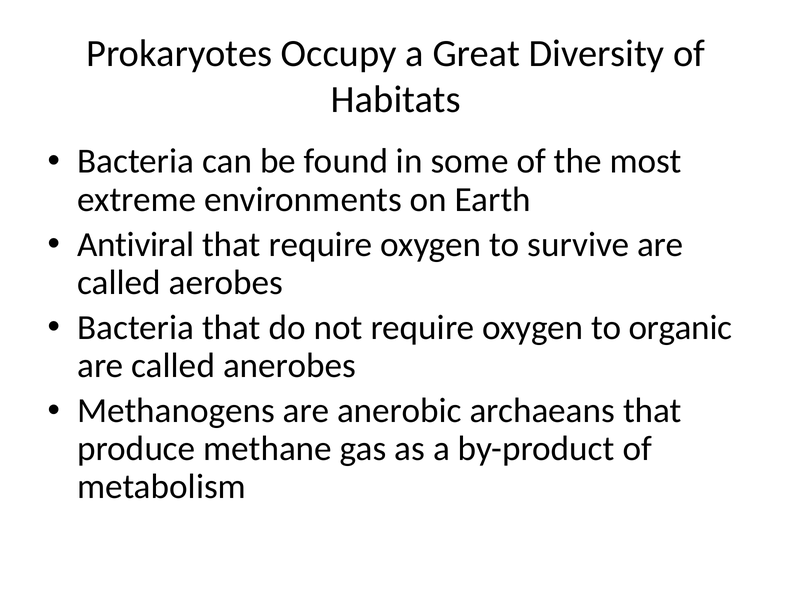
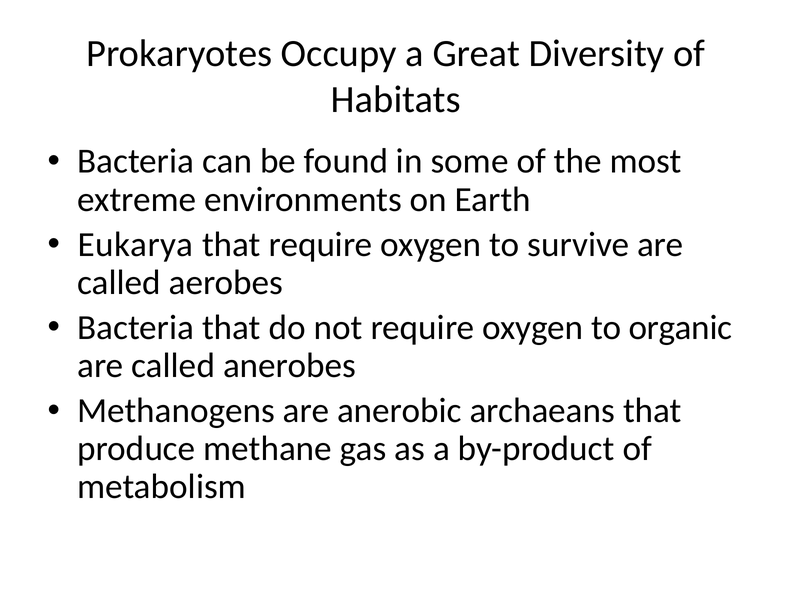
Antiviral: Antiviral -> Eukarya
